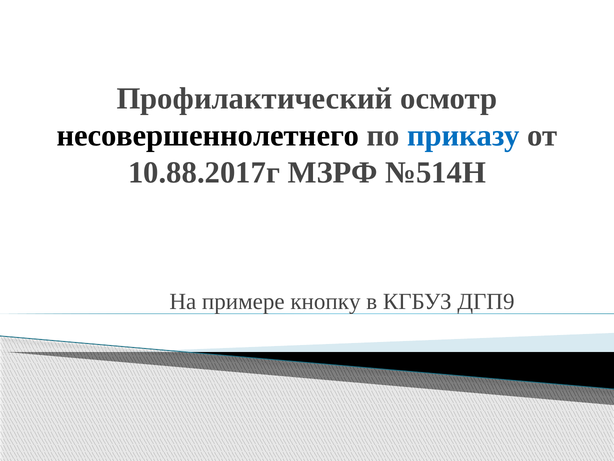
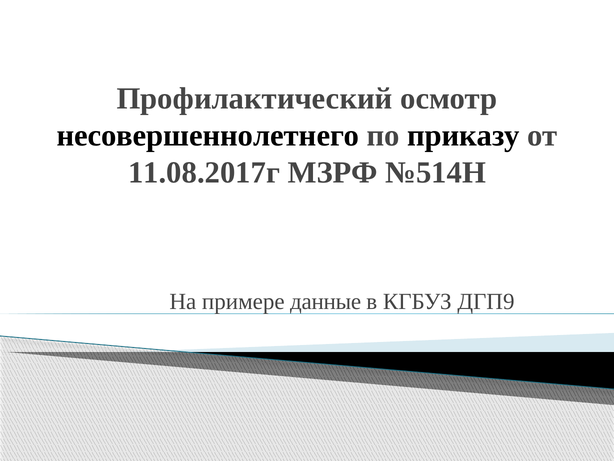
приказу colour: blue -> black
10.88.2017г: 10.88.2017г -> 11.08.2017г
кнопку: кнопку -> данные
